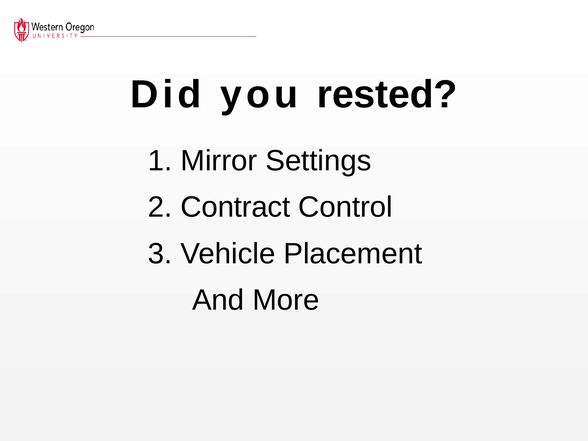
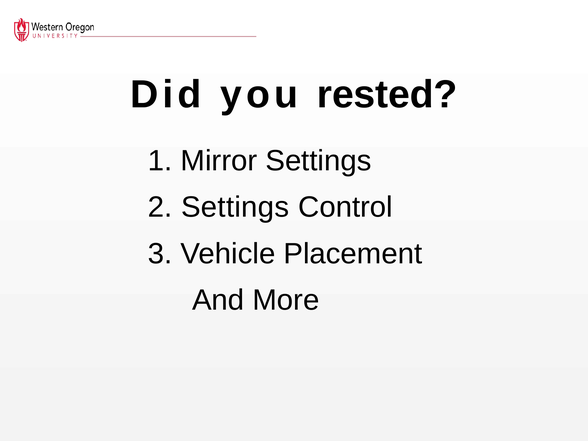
2 Contract: Contract -> Settings
